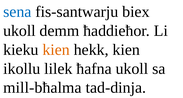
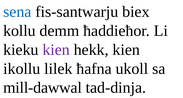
ukoll at (19, 31): ukoll -> kollu
kien at (56, 50) colour: orange -> purple
mill-bħalma: mill-bħalma -> mill-dawwal
